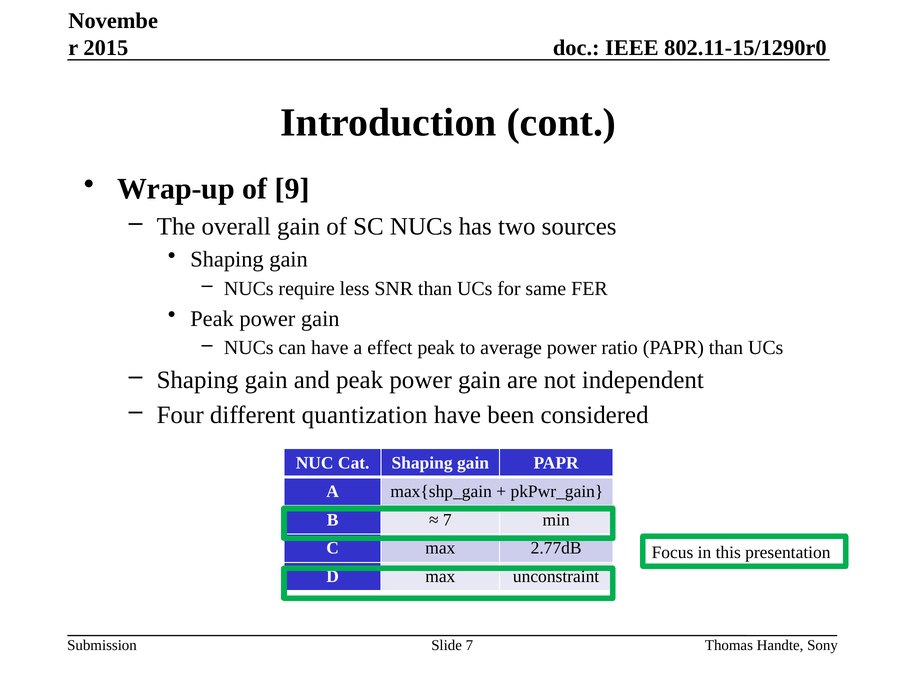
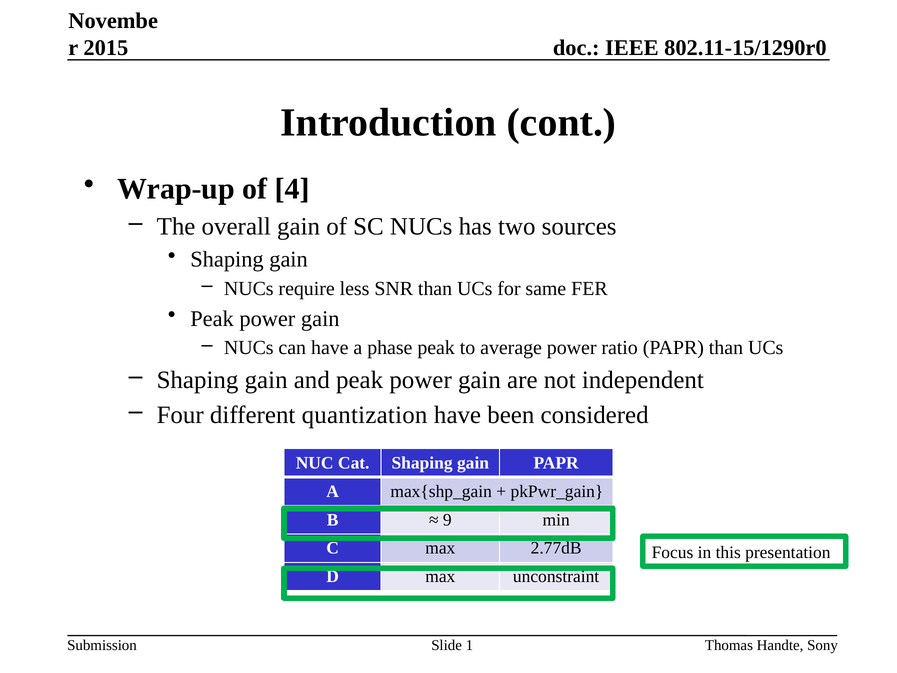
9: 9 -> 4
effect: effect -> phase
7 at (447, 520): 7 -> 9
Slide 7: 7 -> 1
